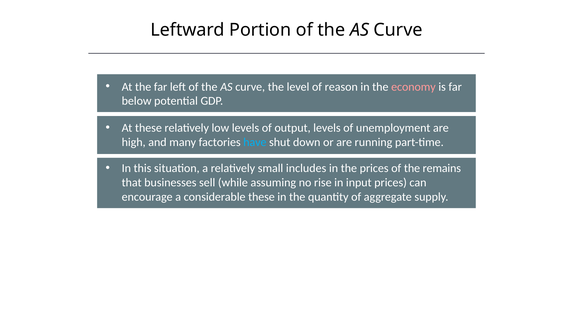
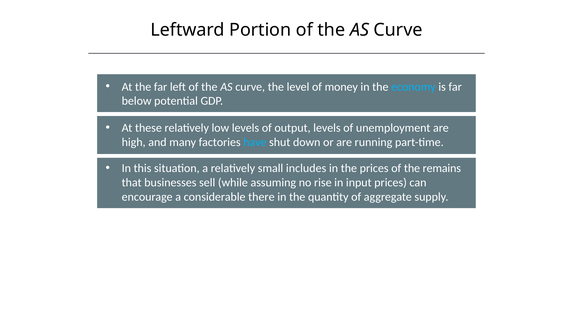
reason: reason -> money
economy colour: pink -> light blue
considerable these: these -> there
